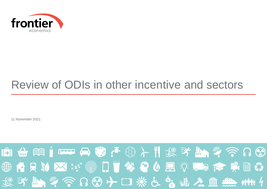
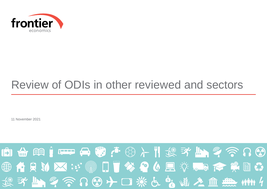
incentive: incentive -> reviewed
